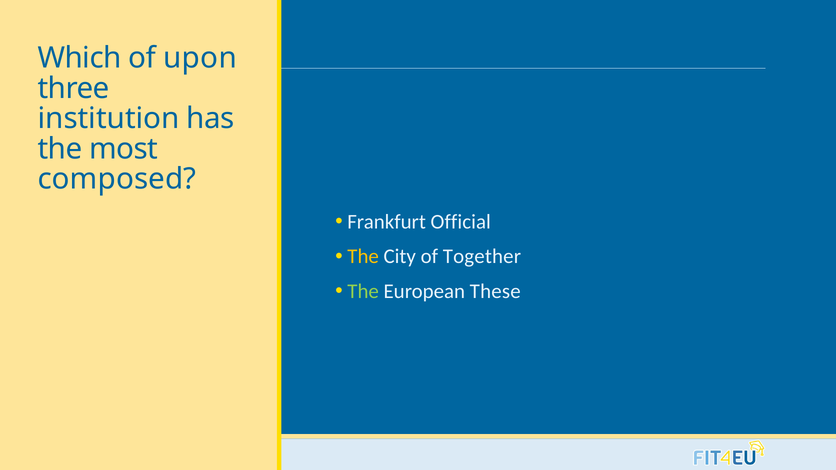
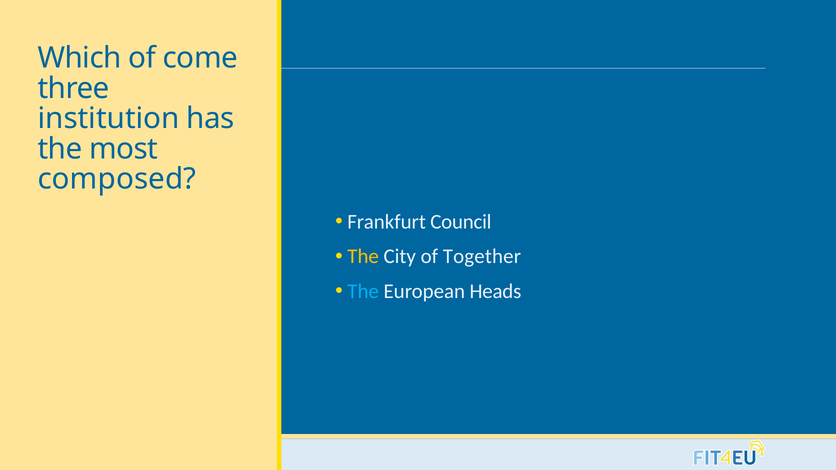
upon: upon -> come
Official: Official -> Council
The at (363, 291) colour: light green -> light blue
These: These -> Heads
